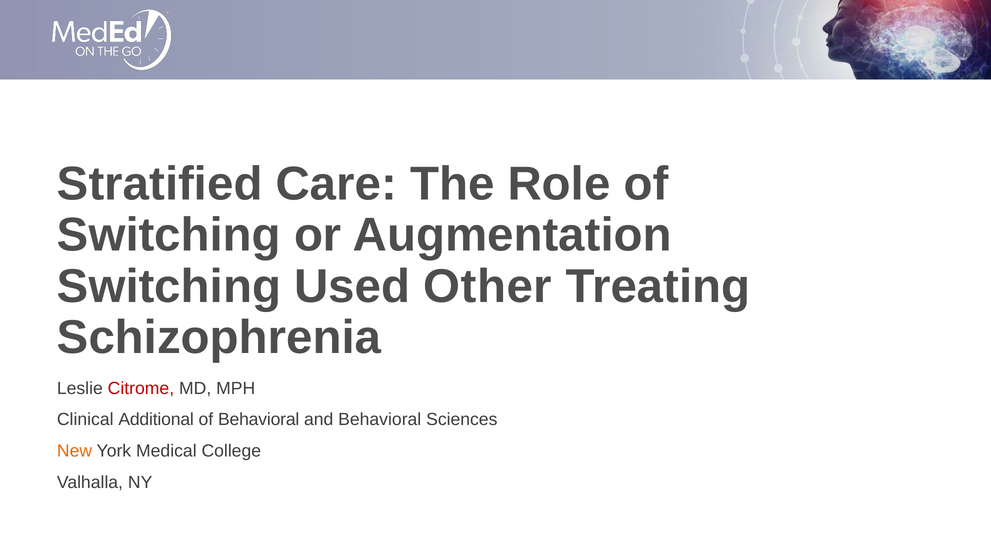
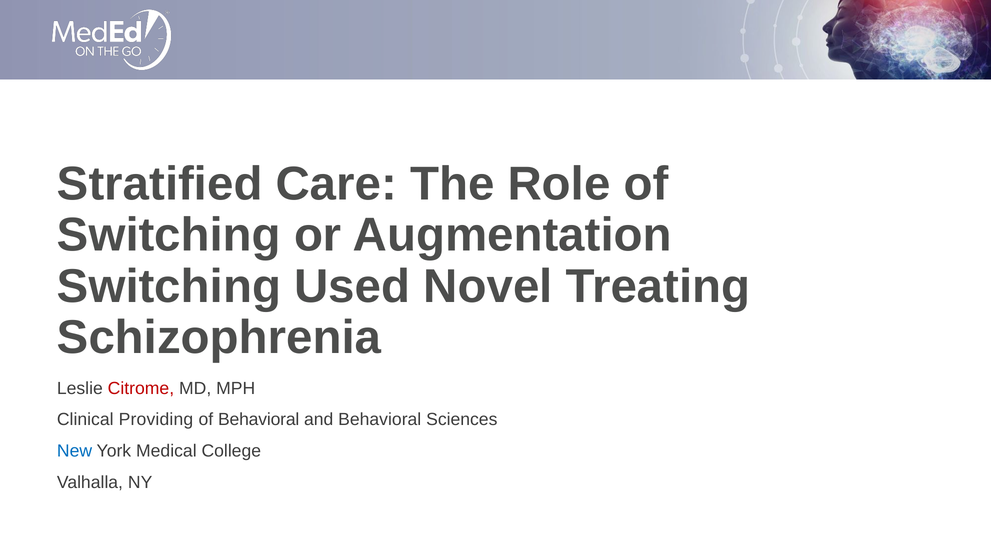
Other: Other -> Novel
Additional: Additional -> Providing
New colour: orange -> blue
